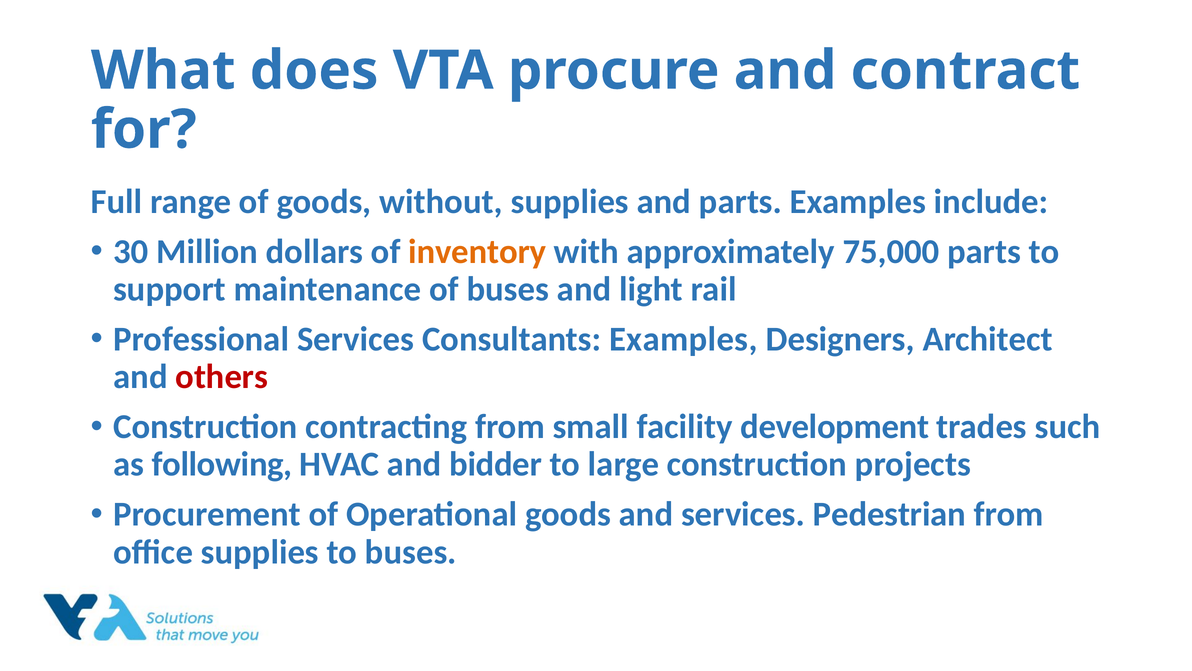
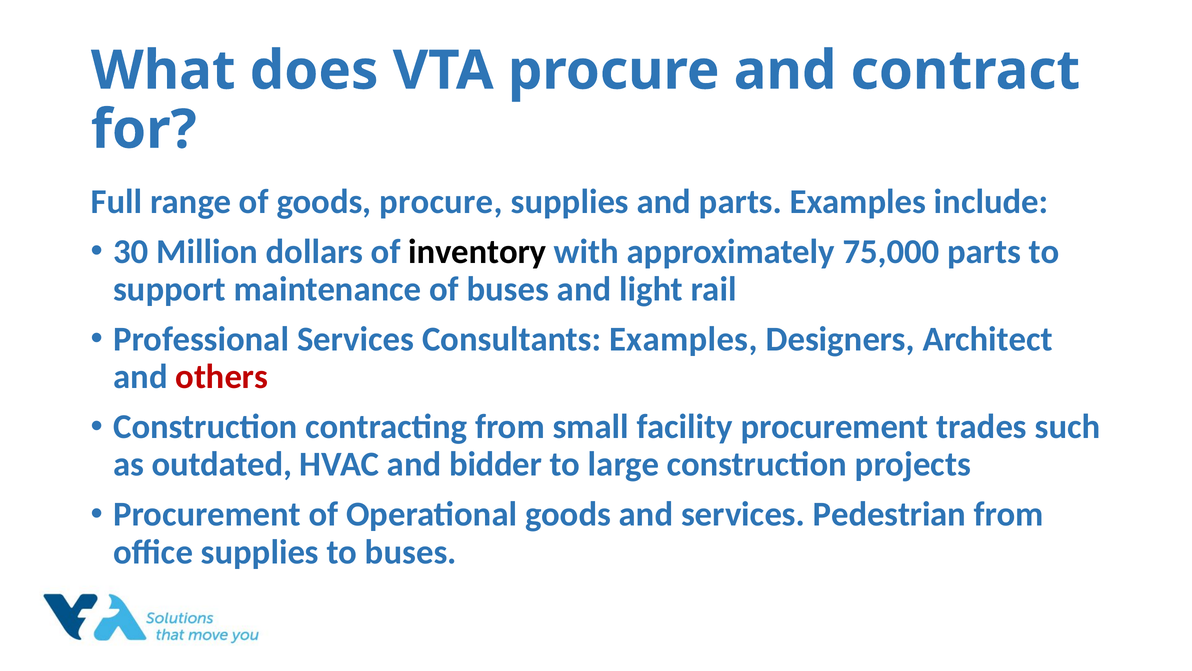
goods without: without -> procure
inventory colour: orange -> black
facility development: development -> procurement
following: following -> outdated
